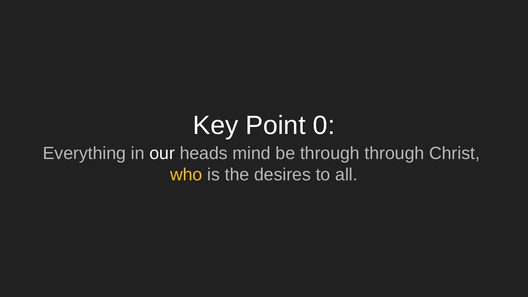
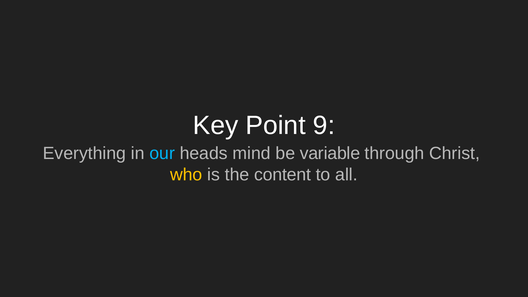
0: 0 -> 9
our colour: white -> light blue
be through: through -> variable
desires: desires -> content
